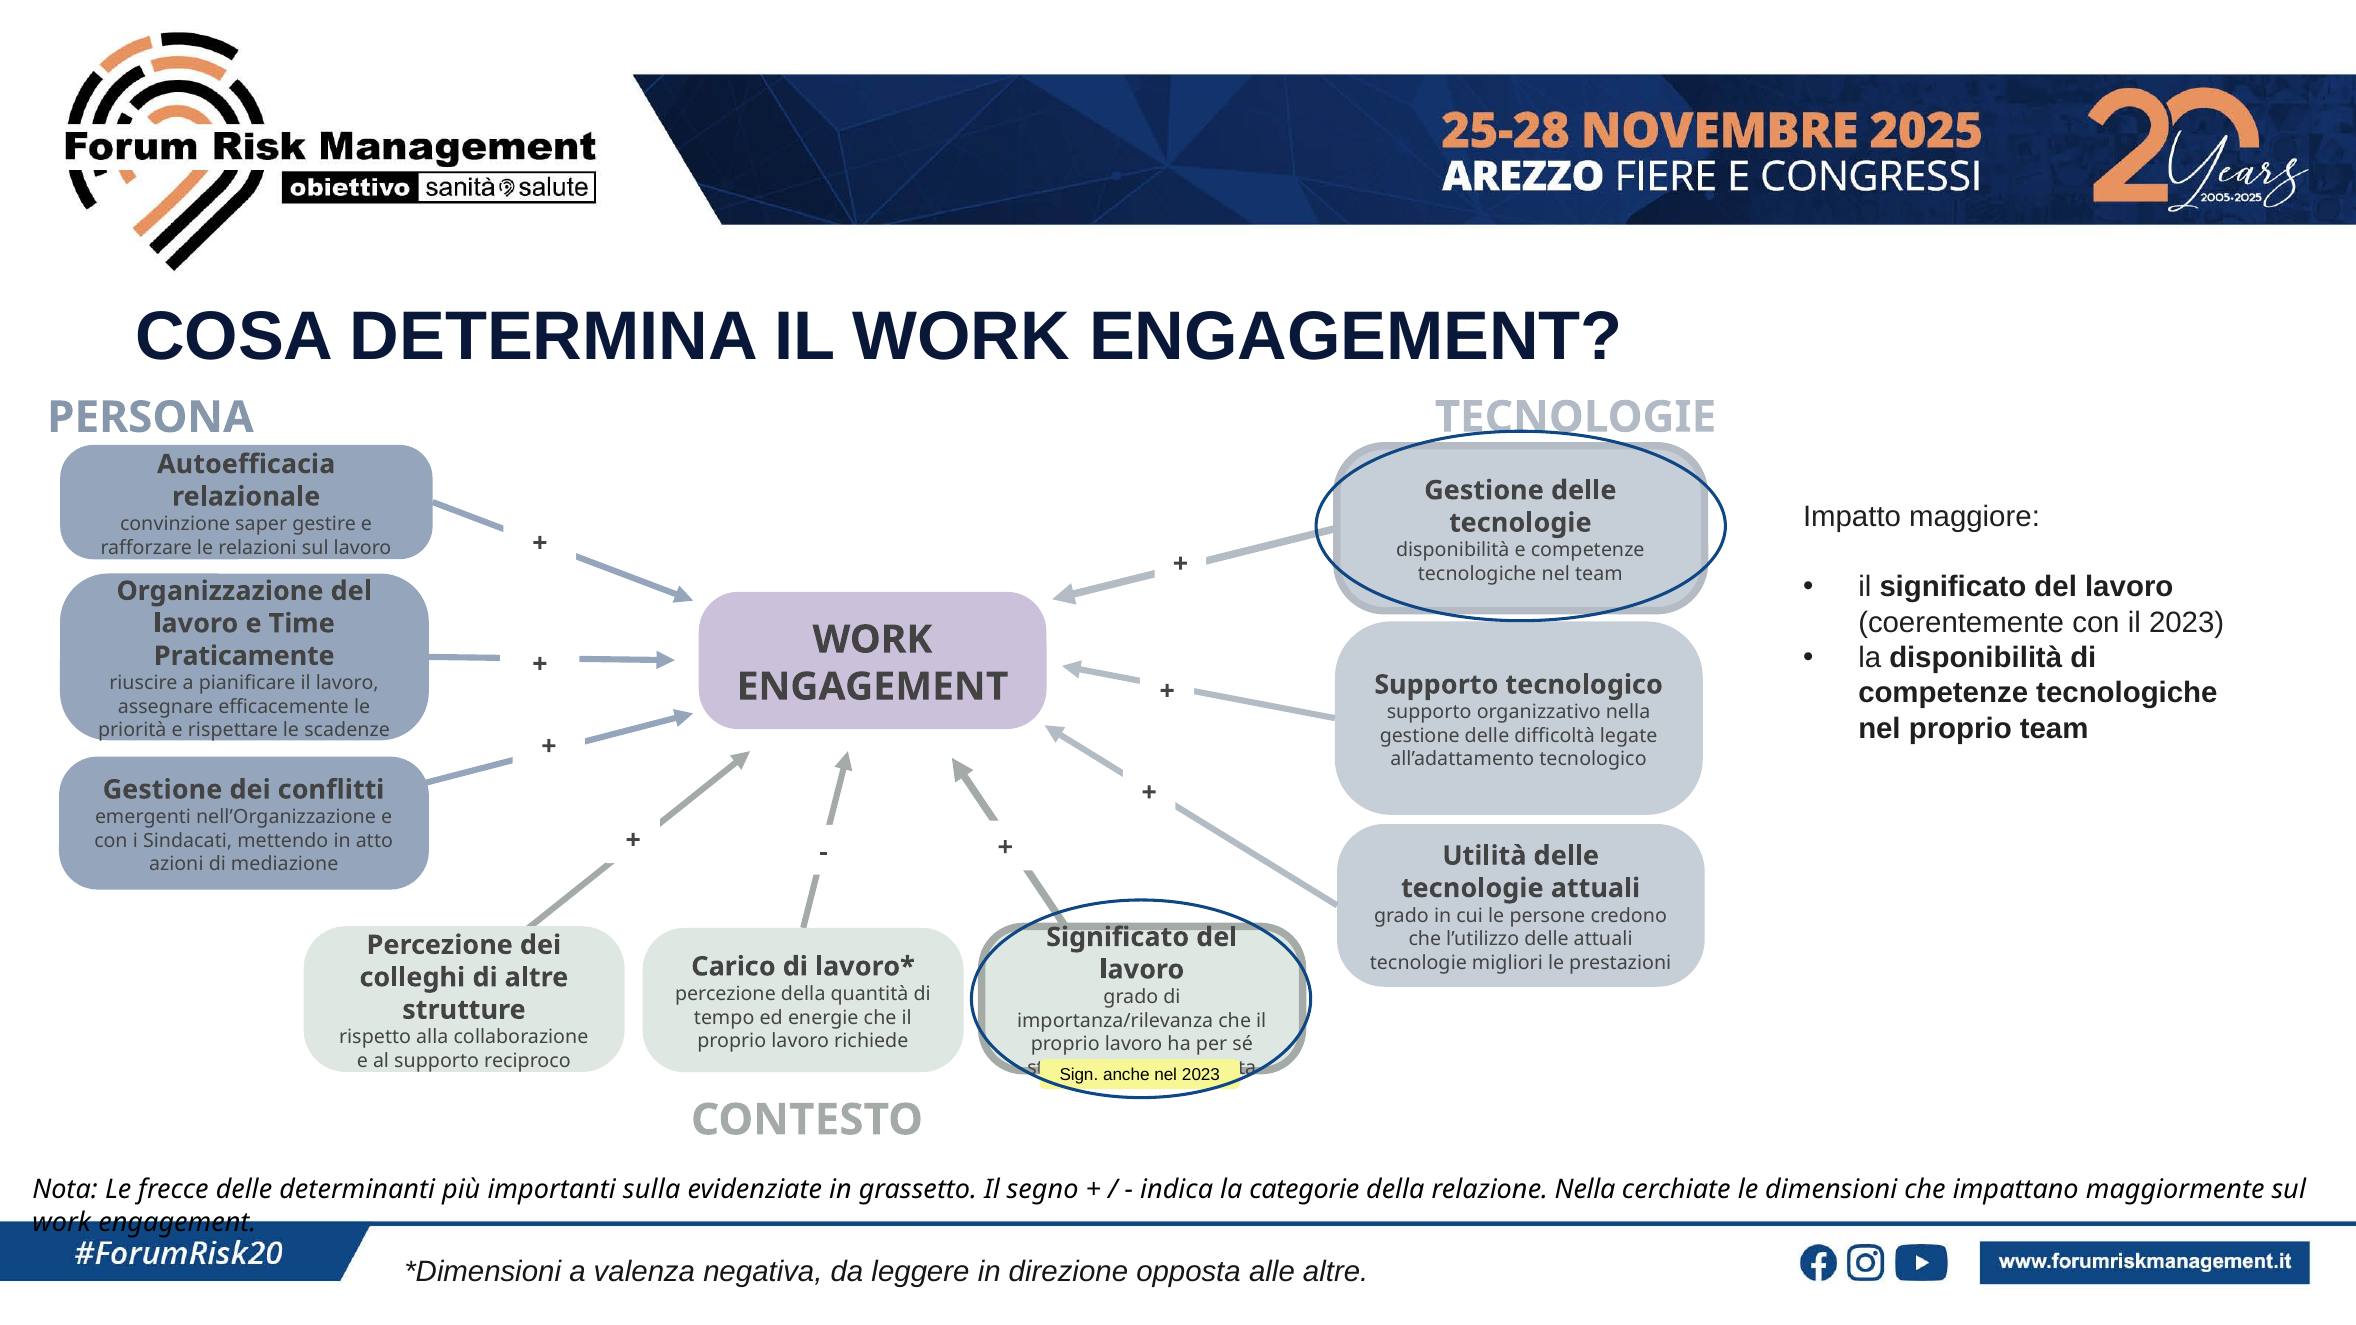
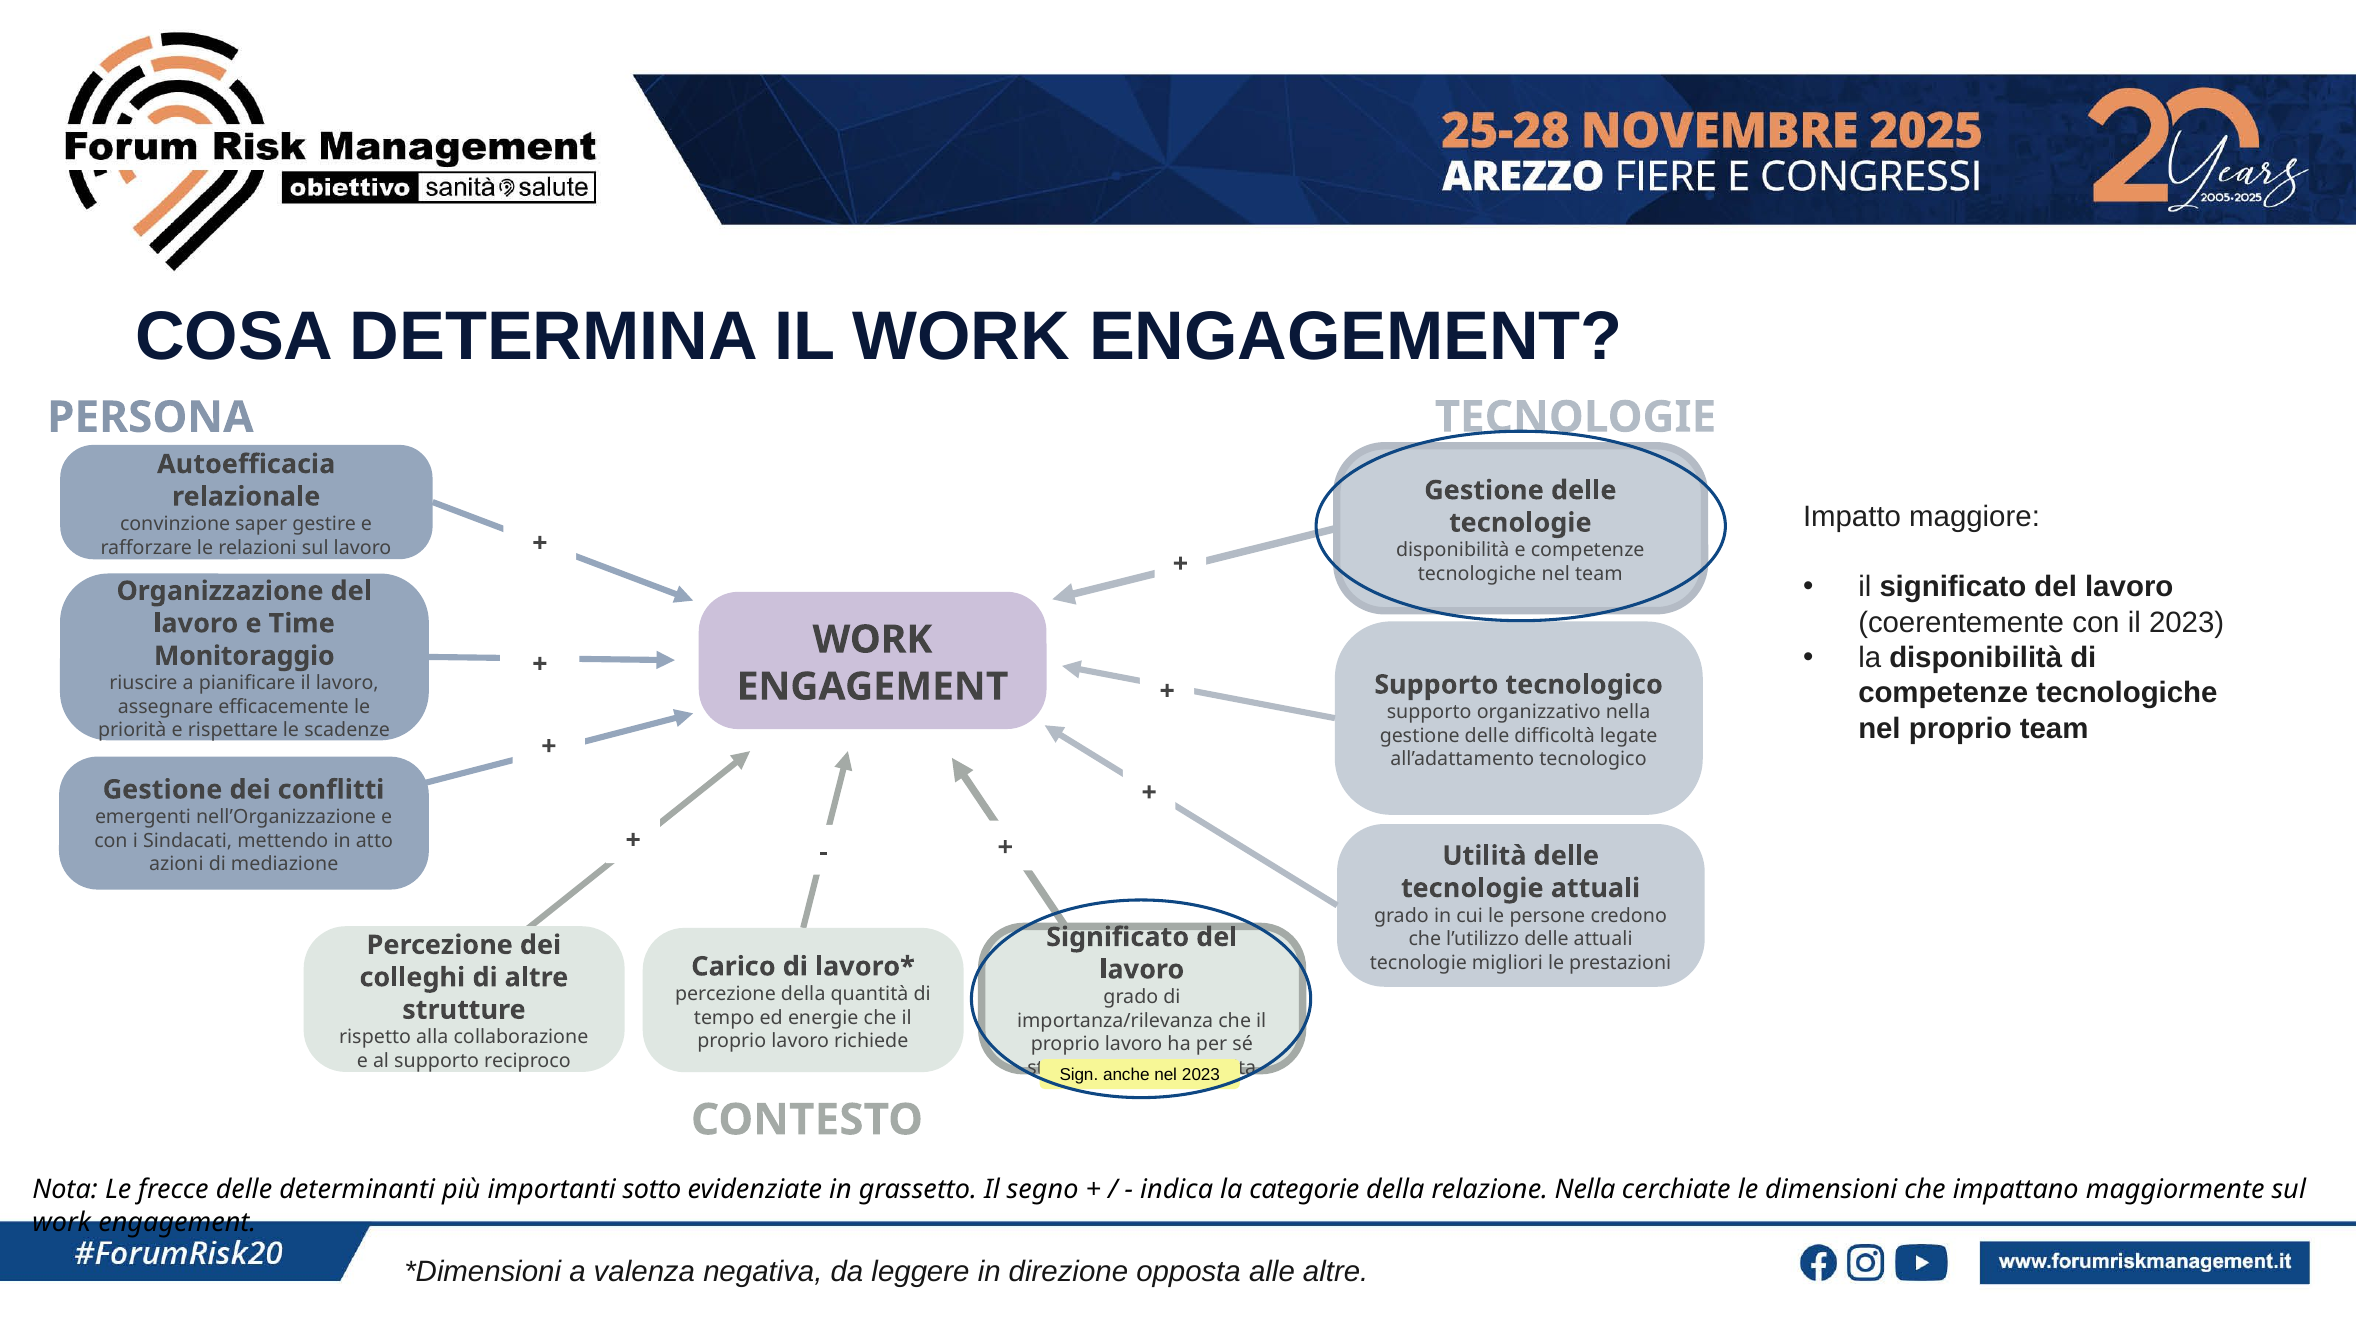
Praticamente: Praticamente -> Monitoraggio
sulla: sulla -> sotto
